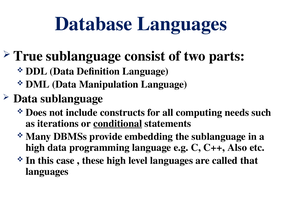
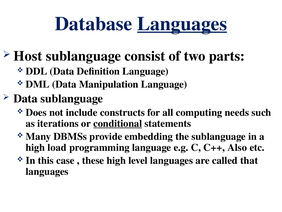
Languages at (182, 24) underline: none -> present
True: True -> Host
high data: data -> load
